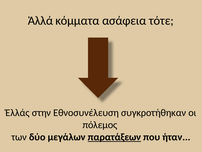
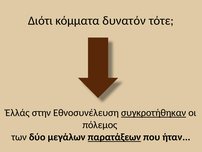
Ἀλλά: Ἀλλά -> Διότι
ασάφεια: ασάφεια -> δυνατόν
συγκροτήθηκαν underline: none -> present
